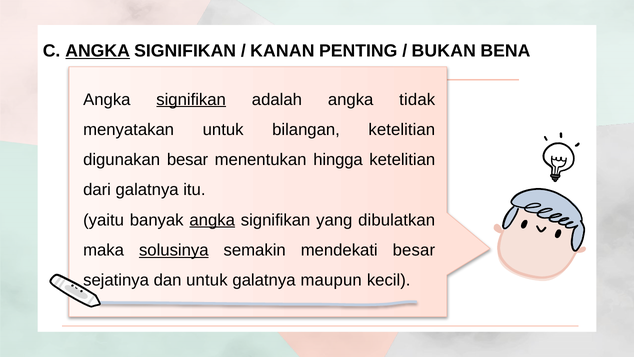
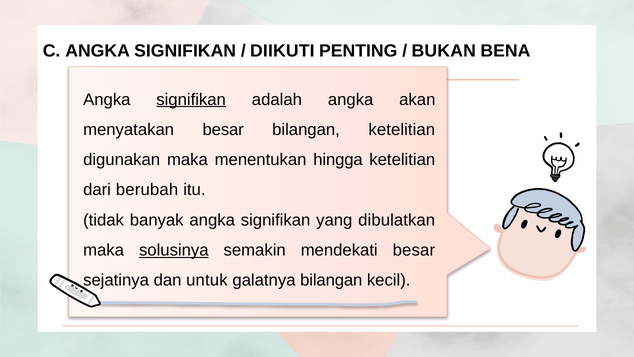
ANGKA at (98, 51) underline: present -> none
KANAN: KANAN -> DIIKUTI
tidak: tidak -> akan
menyatakan untuk: untuk -> besar
digunakan besar: besar -> maka
dari galatnya: galatnya -> berubah
yaitu: yaitu -> tidak
angka at (212, 220) underline: present -> none
galatnya maupun: maupun -> bilangan
